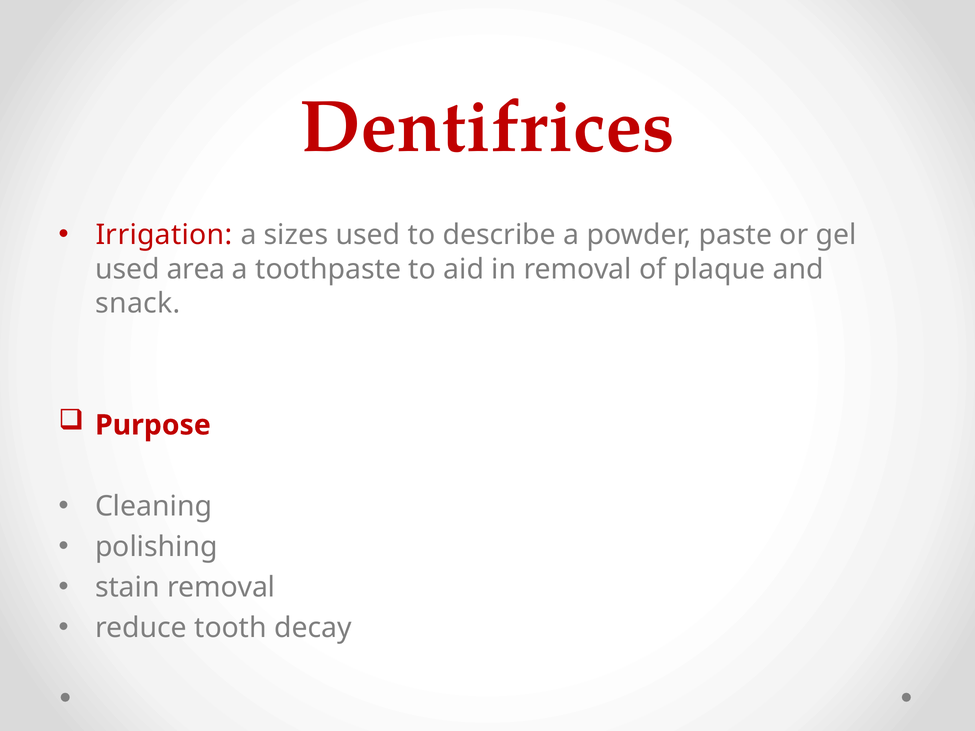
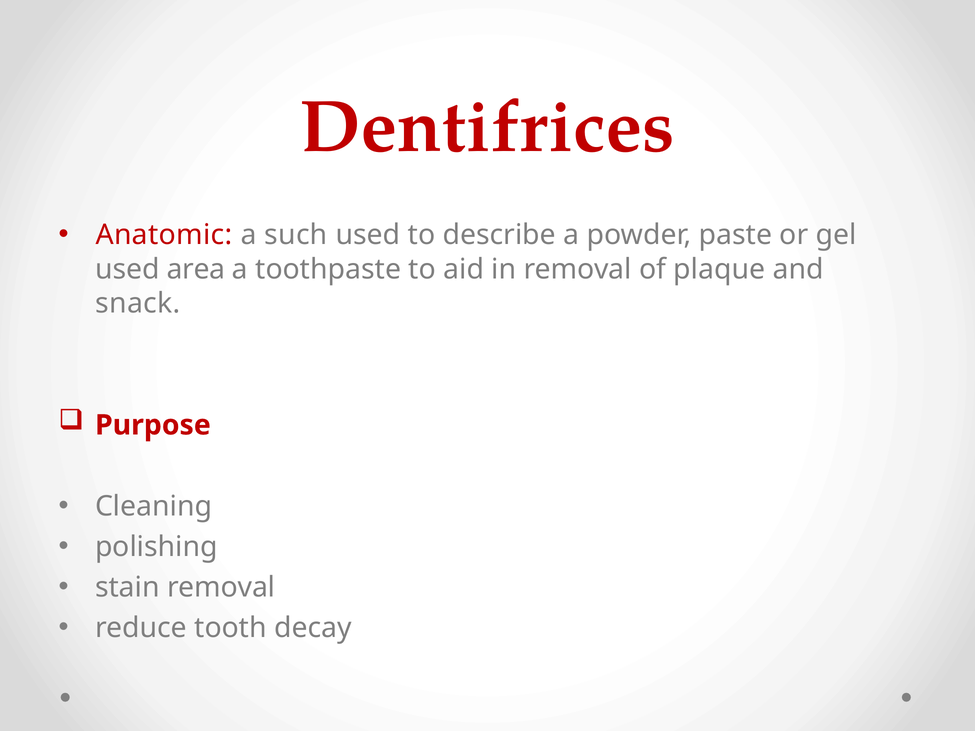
Irrigation: Irrigation -> Anatomic
sizes: sizes -> such
